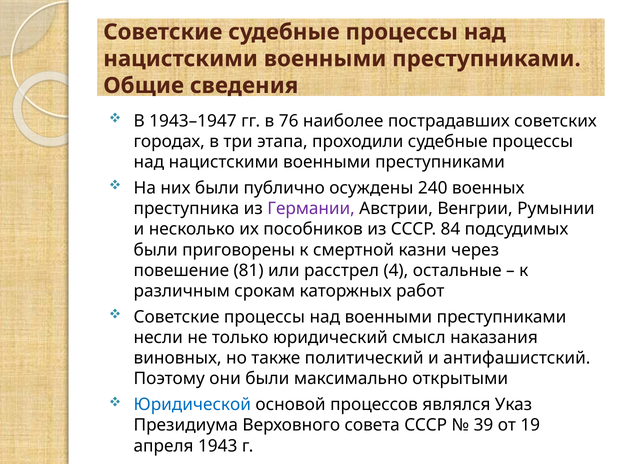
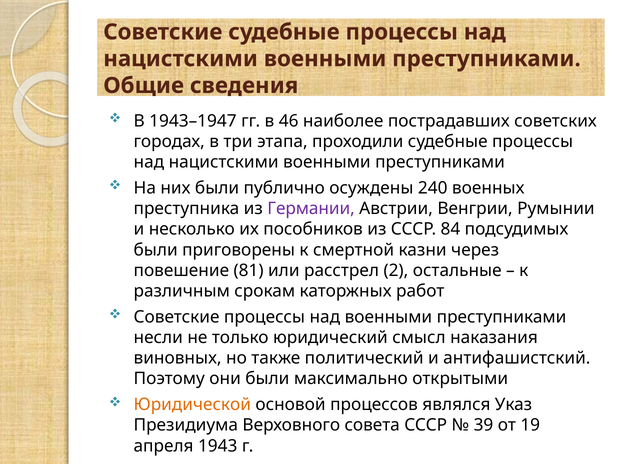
76: 76 -> 46
4: 4 -> 2
Юридической colour: blue -> orange
